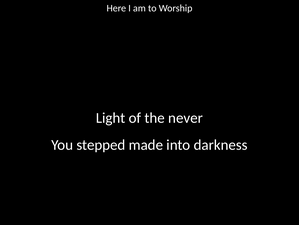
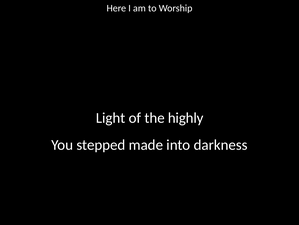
never: never -> highly
